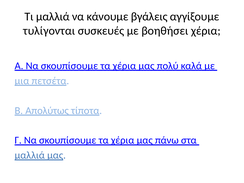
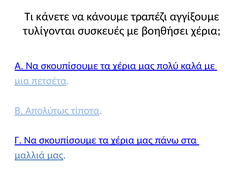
Τι μαλλιά: μαλλιά -> κάνετε
βγάλεις: βγάλεις -> τραπέζι
